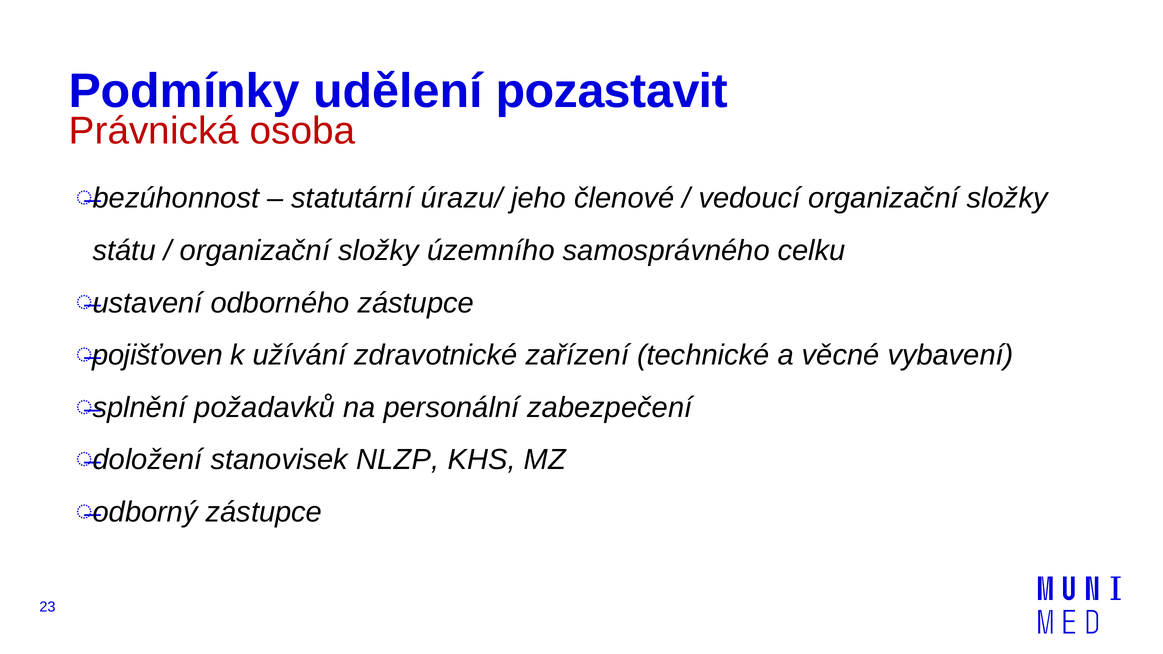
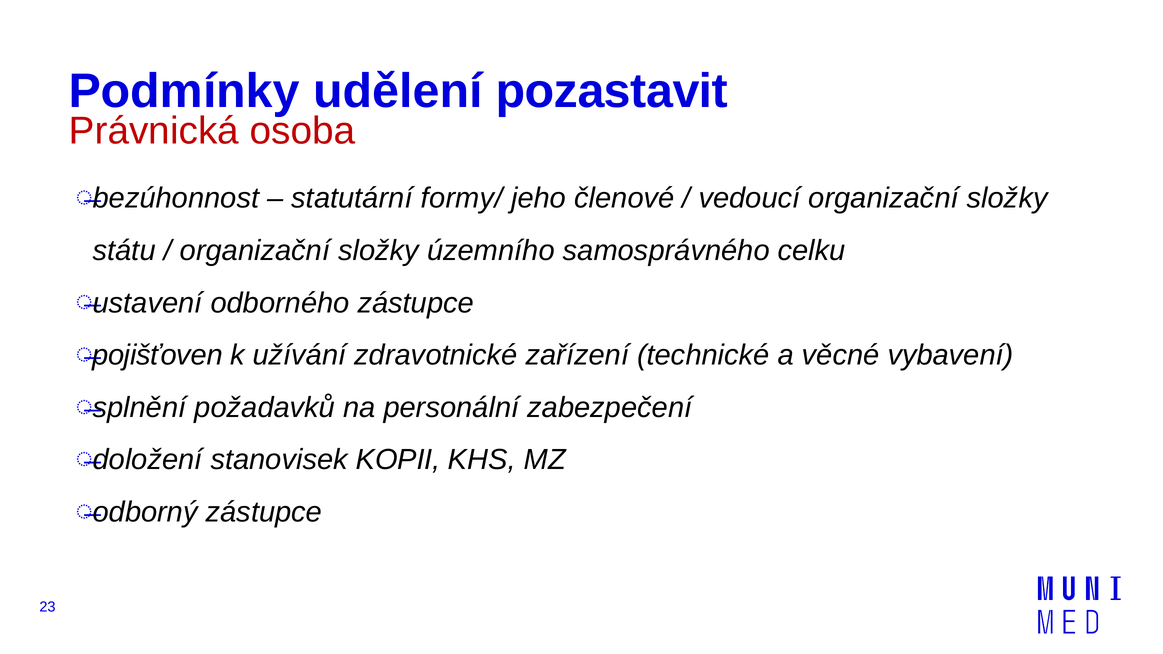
úrazu/: úrazu/ -> formy/
NLZP: NLZP -> KOPII
